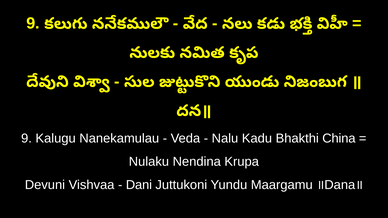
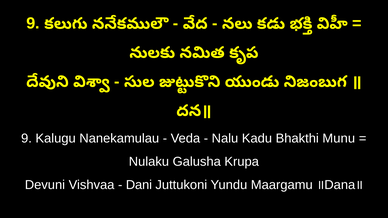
China: China -> Munu
Nendina: Nendina -> Galusha
